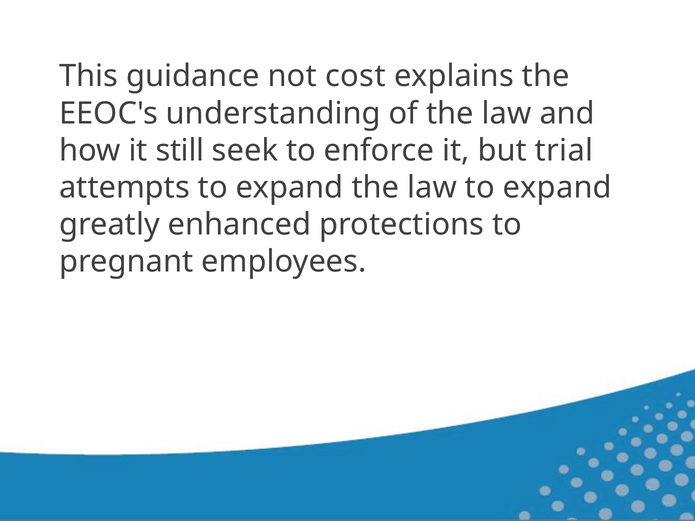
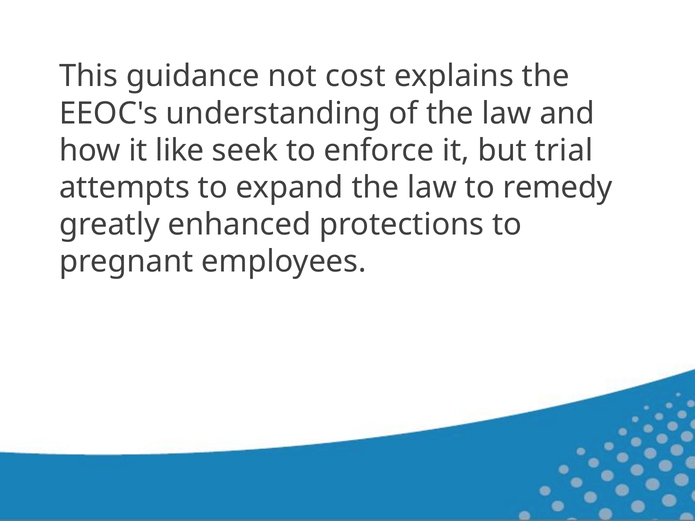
still: still -> like
law to expand: expand -> remedy
